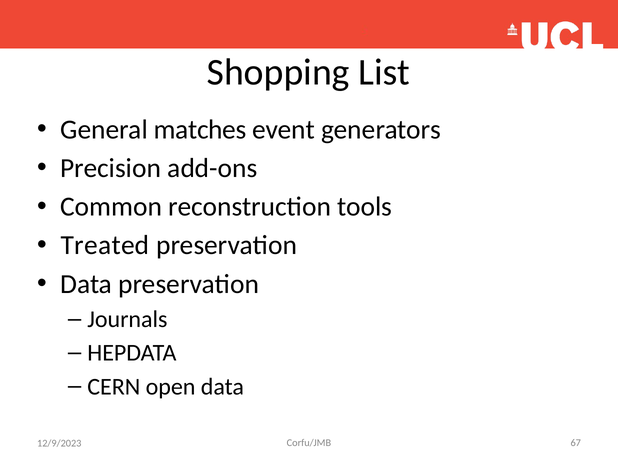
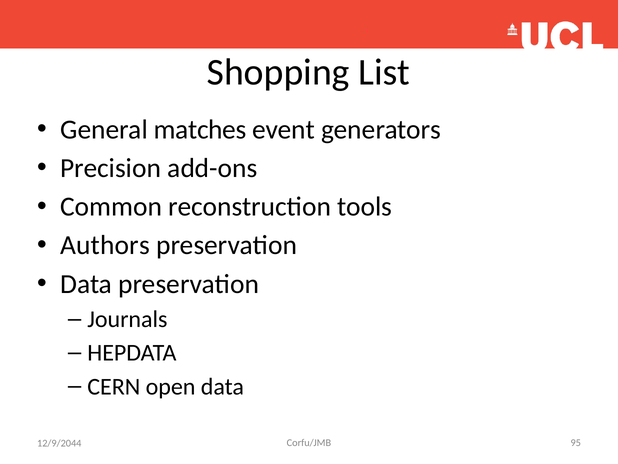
Treated: Treated -> Authors
67: 67 -> 95
12/9/2023: 12/9/2023 -> 12/9/2044
